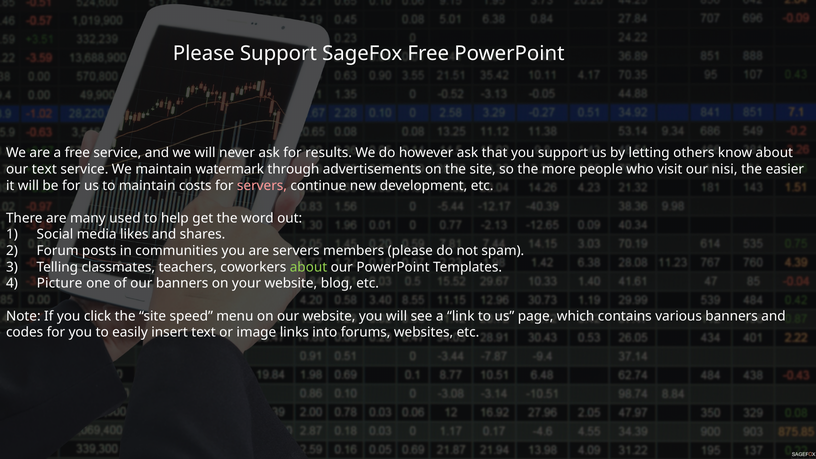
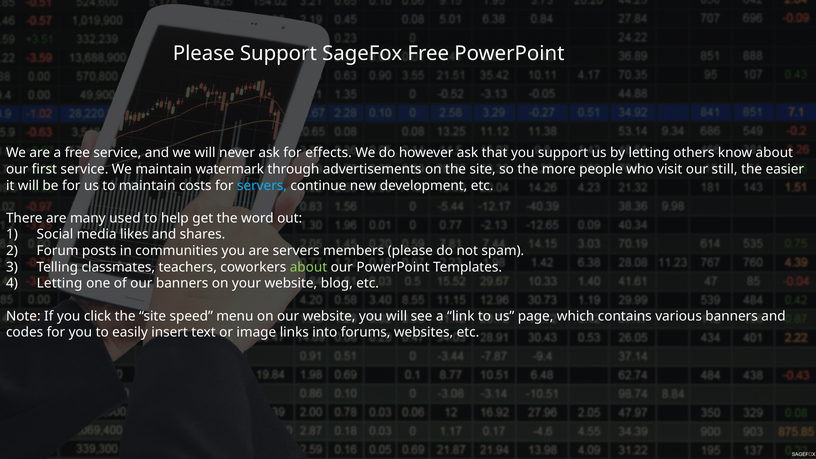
results: results -> effects
our text: text -> first
nisi: nisi -> still
servers at (262, 186) colour: pink -> light blue
Picture at (60, 283): Picture -> Letting
